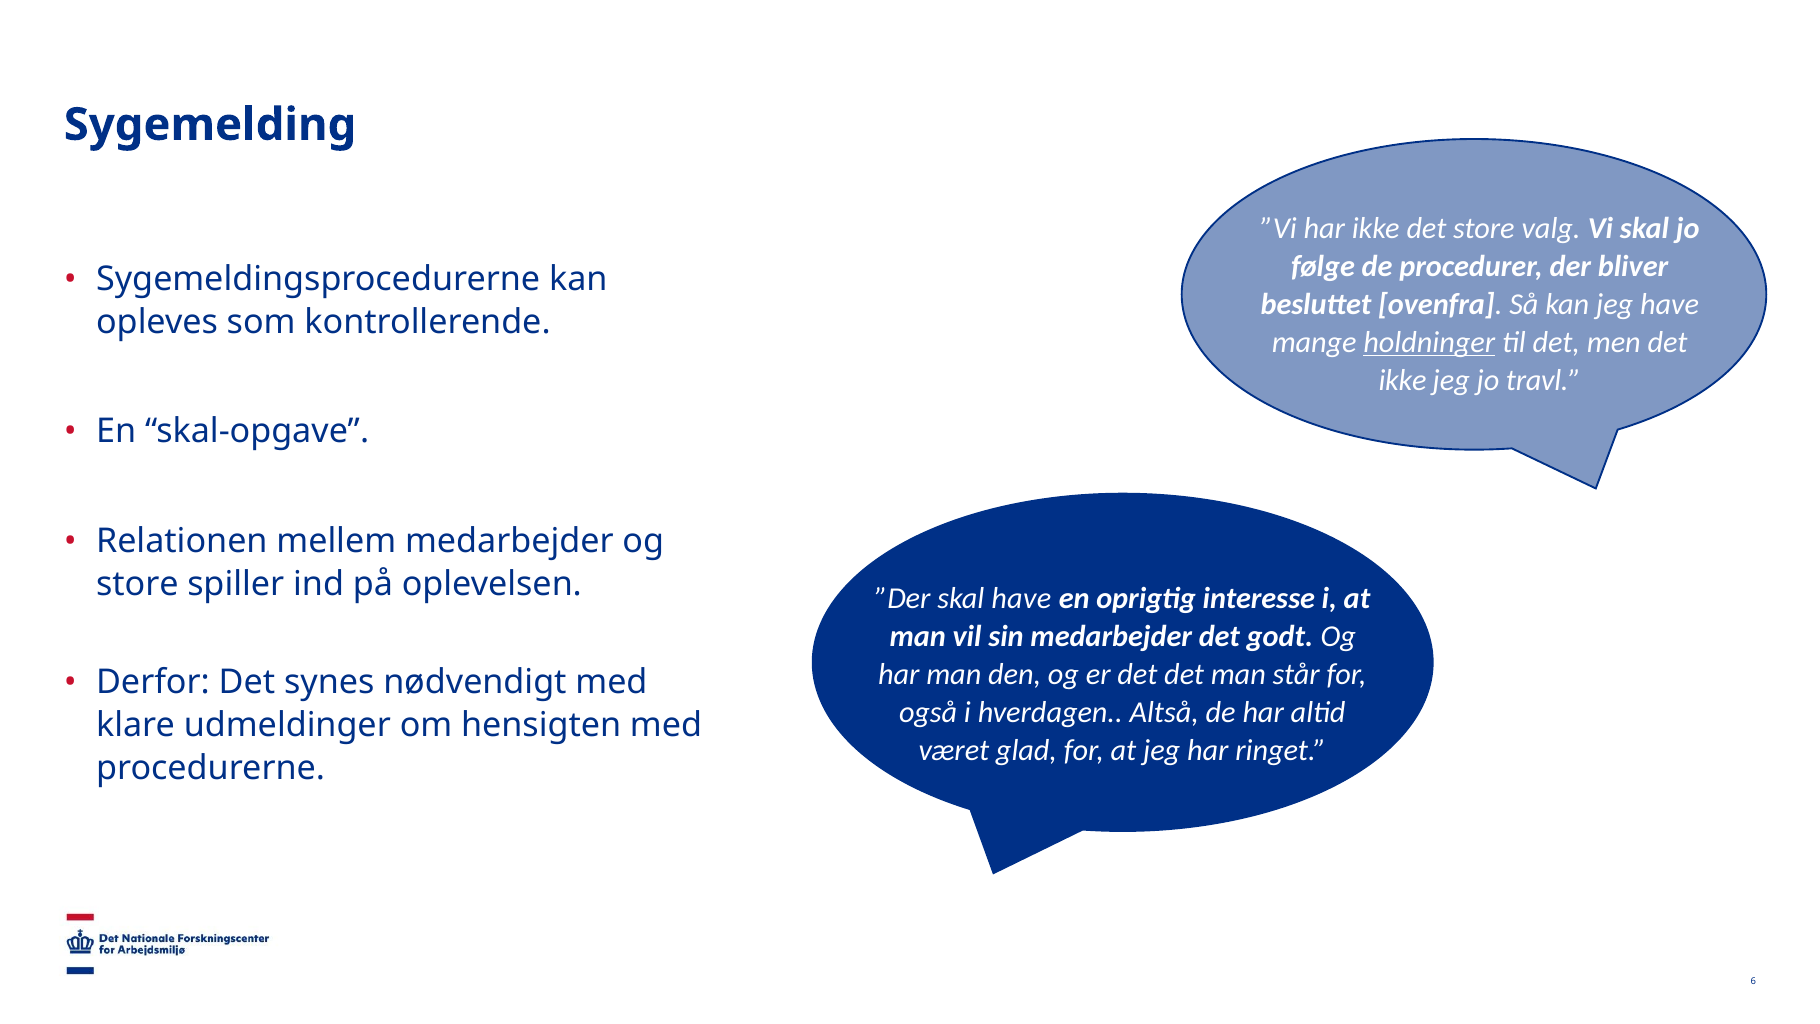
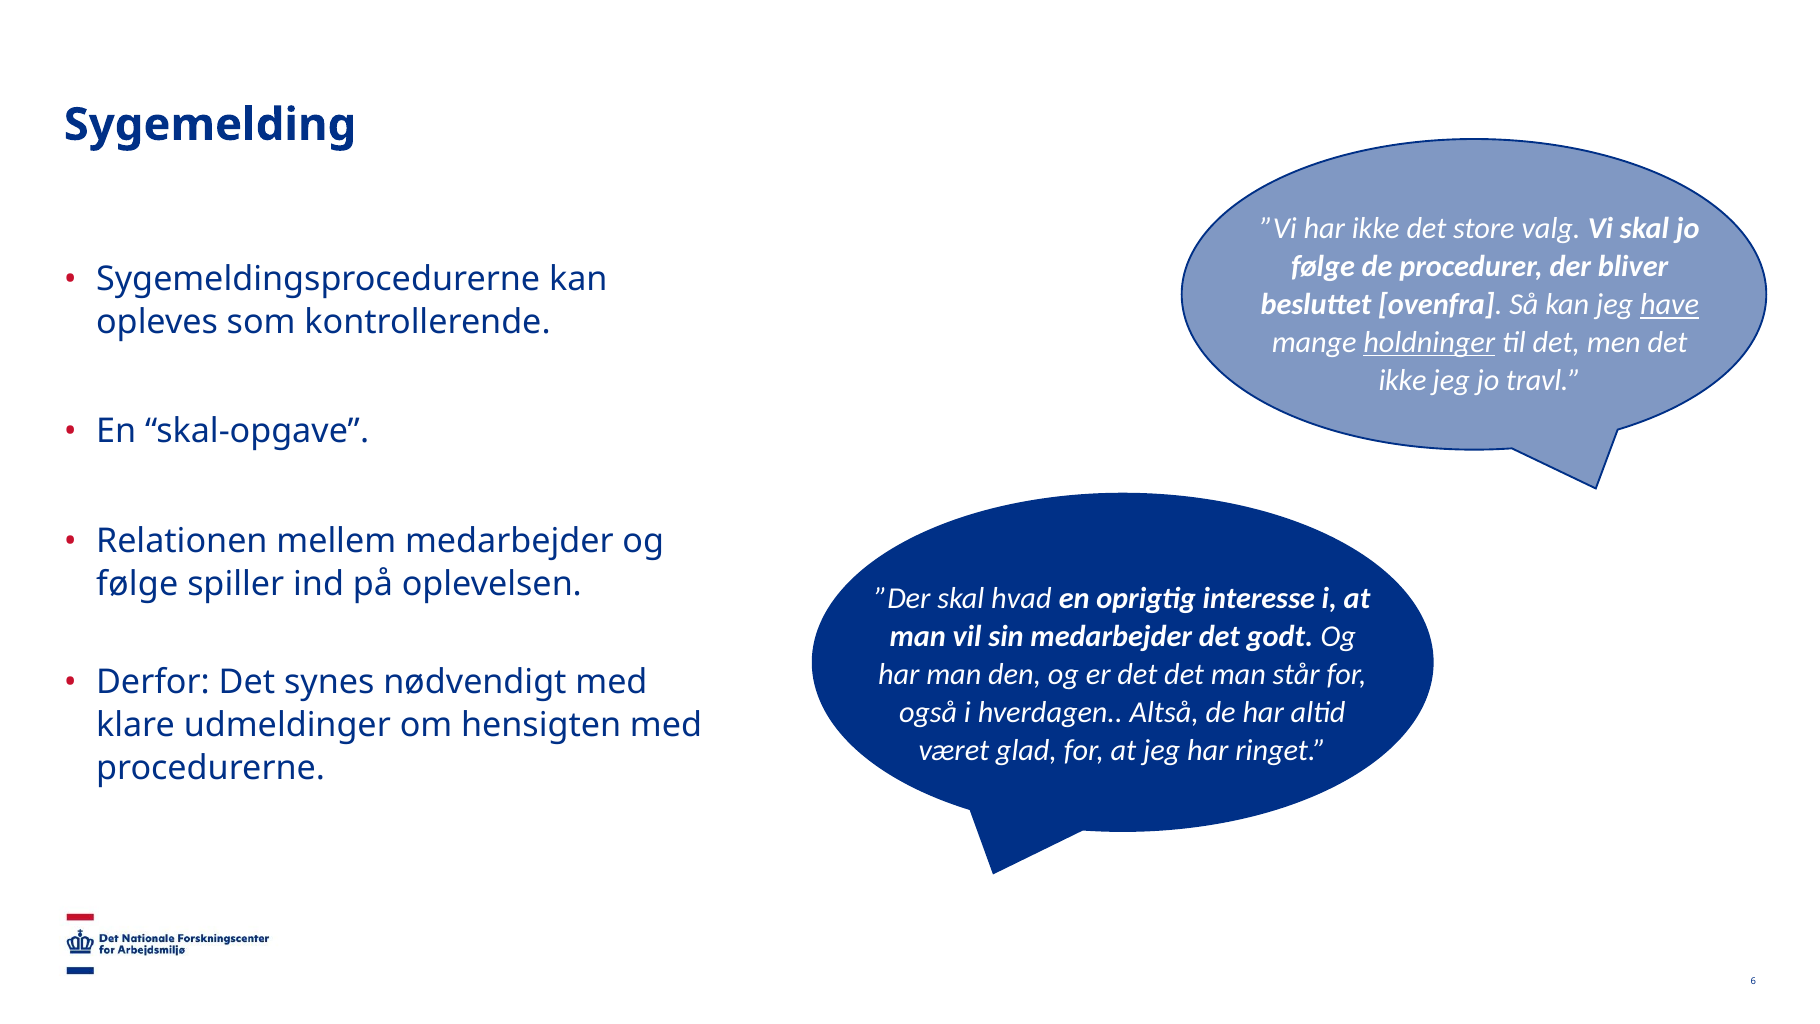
have at (1670, 305) underline: none -> present
store at (137, 584): store -> følge
skal have: have -> hvad
